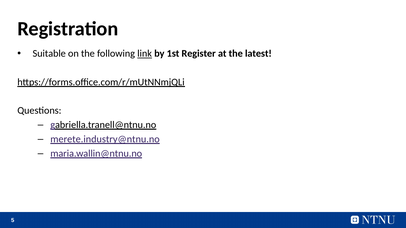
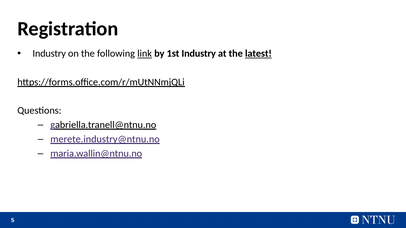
Suitable at (49, 54): Suitable -> Industry
1st Register: Register -> Industry
latest underline: none -> present
